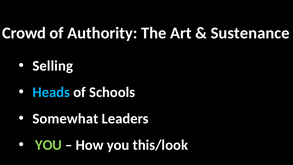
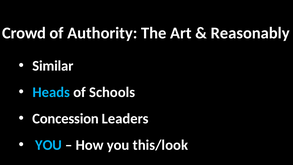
Sustenance: Sustenance -> Reasonably
Selling: Selling -> Similar
Somewhat: Somewhat -> Concession
YOU at (49, 145) colour: light green -> light blue
